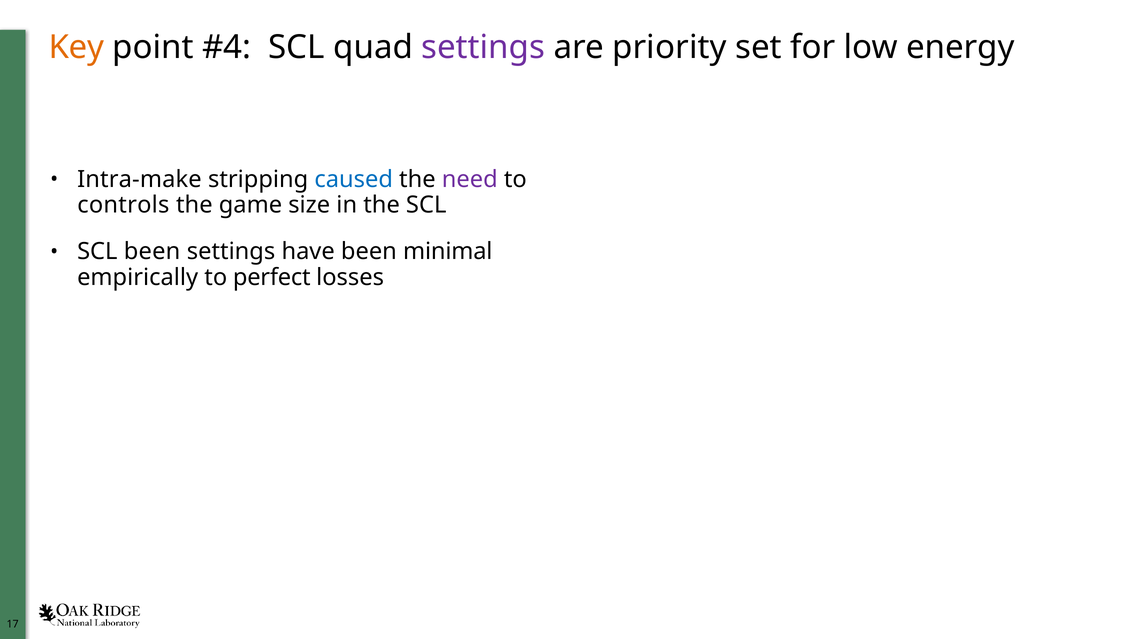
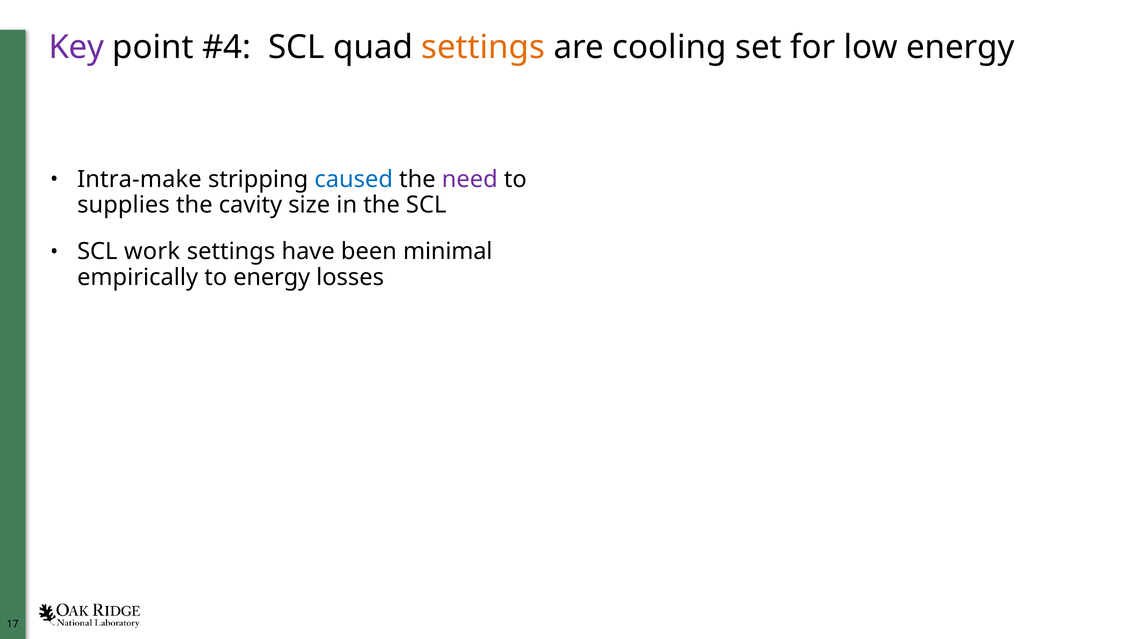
Key colour: orange -> purple
settings at (483, 47) colour: purple -> orange
priority: priority -> cooling
controls: controls -> supplies
game: game -> cavity
SCL been: been -> work
to perfect: perfect -> energy
